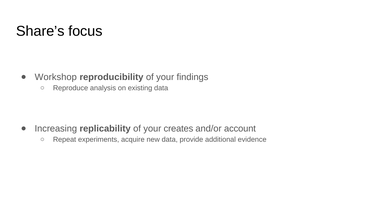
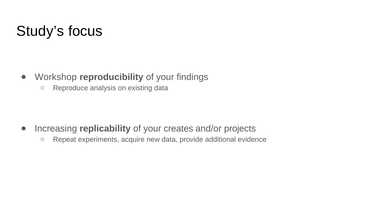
Share’s: Share’s -> Study’s
account: account -> projects
